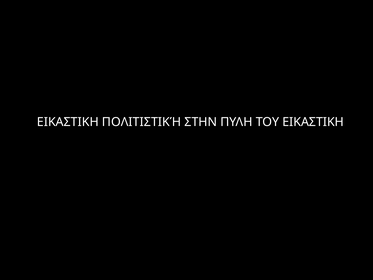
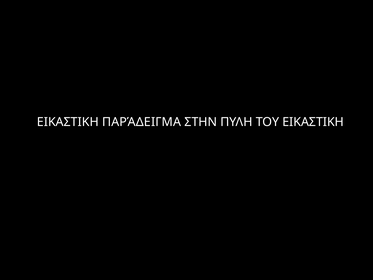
ΠΟΛΙΤΙΣΤΙΚΉ: ΠΟΛΙΤΙΣΤΙΚΉ -> ΠΑΡΆΔΕΙΓΜΑ
